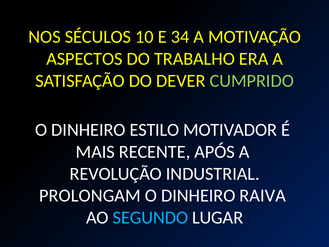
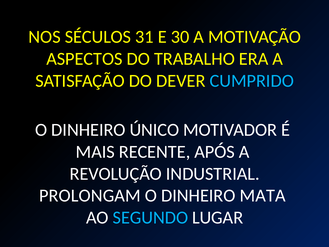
10: 10 -> 31
34: 34 -> 30
CUMPRIDO colour: light green -> light blue
ESTILO: ESTILO -> ÚNICO
RAIVA: RAIVA -> MATA
